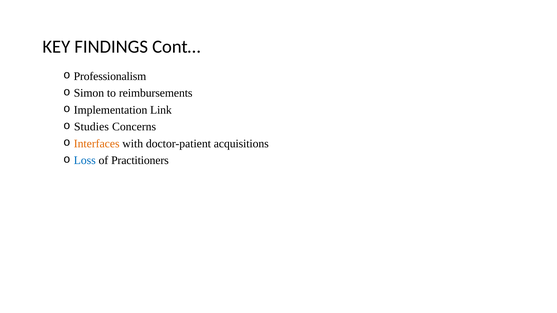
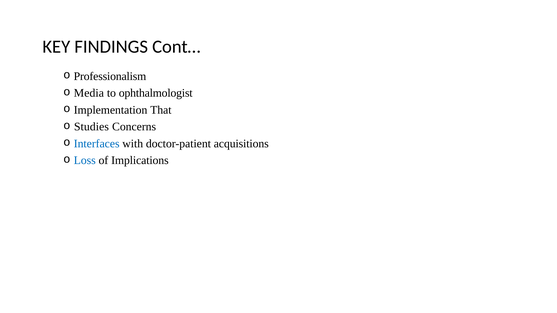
Simon: Simon -> Media
reimbursements: reimbursements -> ophthalmologist
Link: Link -> That
Interfaces colour: orange -> blue
Practitioners: Practitioners -> Implications
